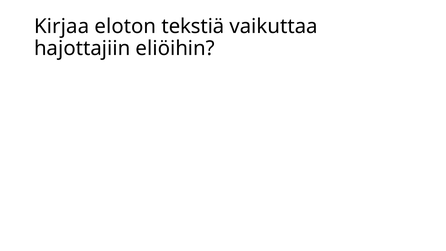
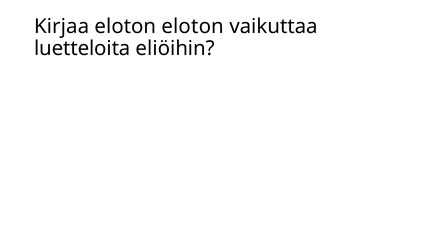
eloton tekstiä: tekstiä -> eloton
hajottajiin: hajottajiin -> luetteloita
